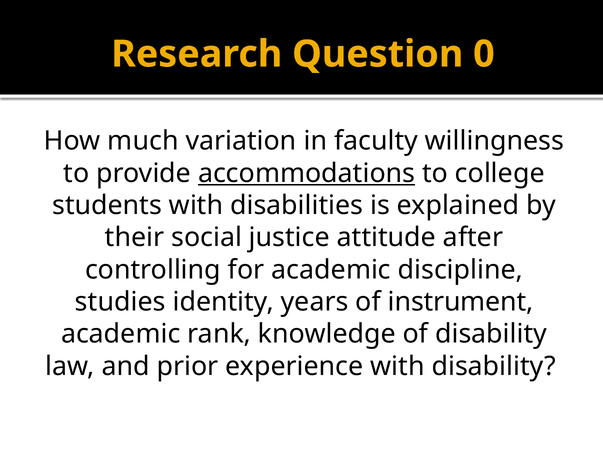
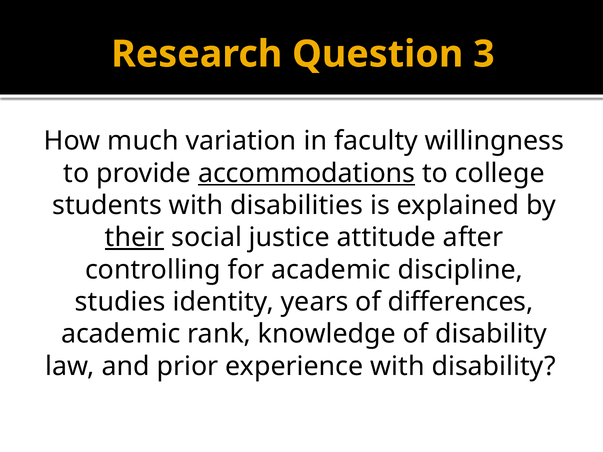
0: 0 -> 3
their underline: none -> present
instrument: instrument -> differences
